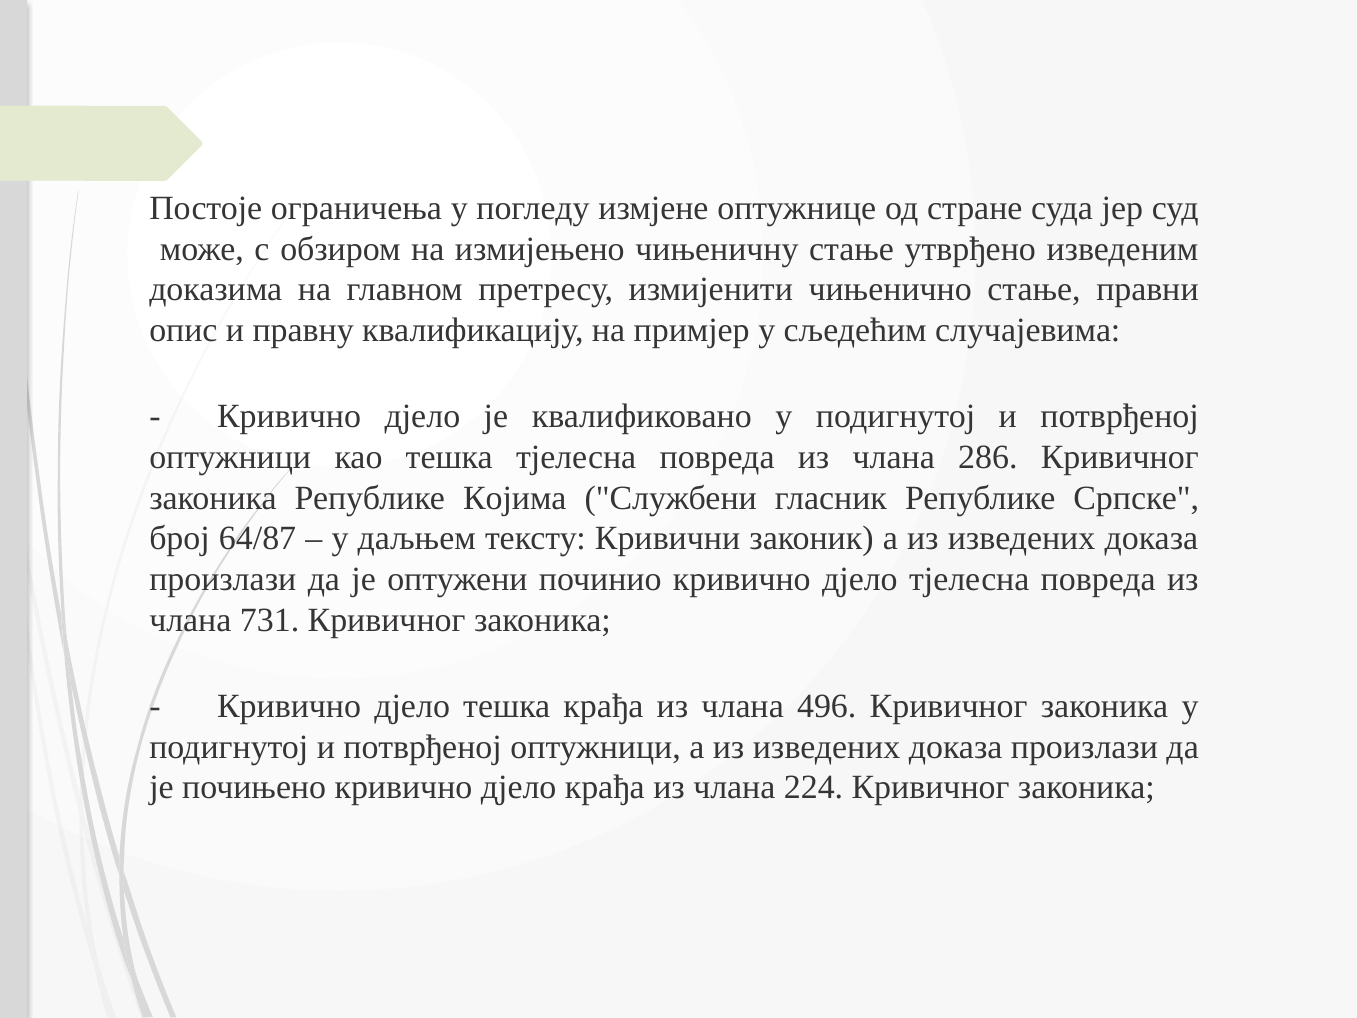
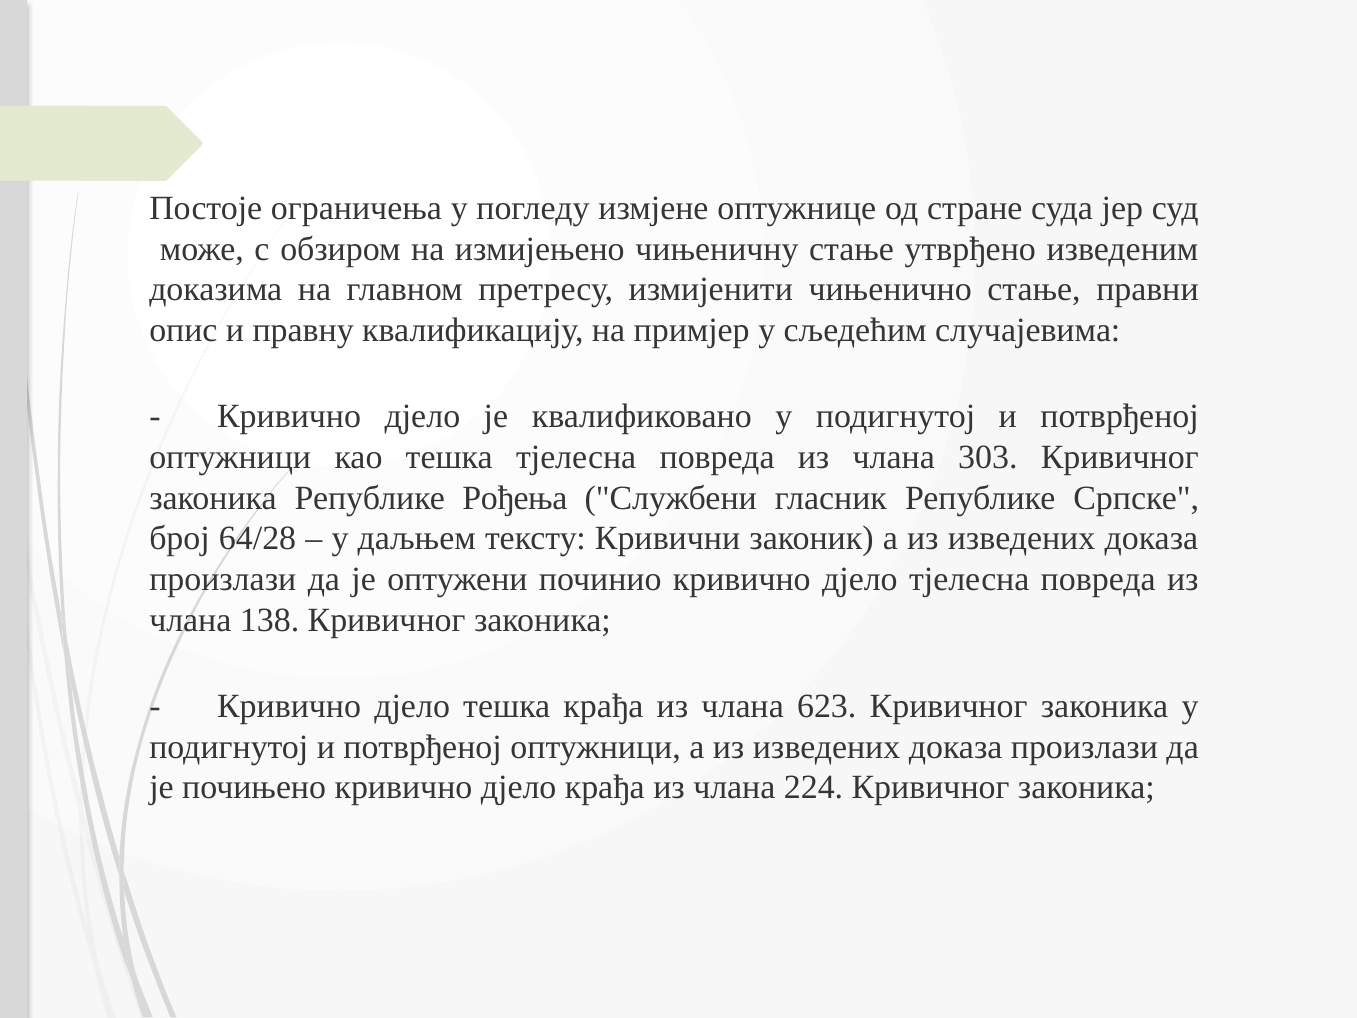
286: 286 -> 303
Којима: Којима -> Рођења
64/87: 64/87 -> 64/28
731: 731 -> 138
496: 496 -> 623
